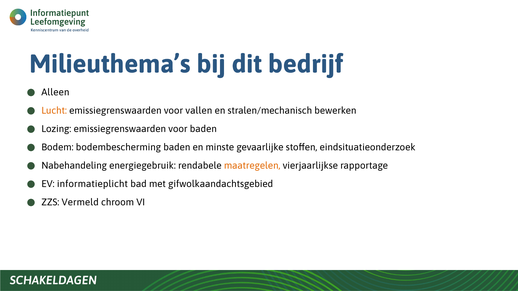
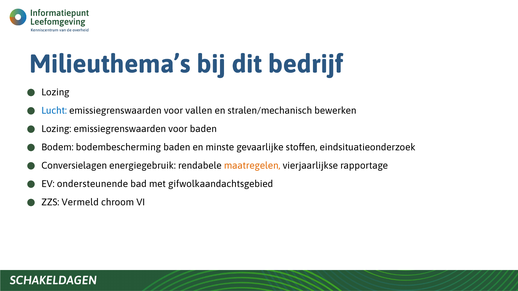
Alleen at (55, 92): Alleen -> Lozing
Lucht colour: orange -> blue
Nabehandeling: Nabehandeling -> Conversielagen
informatieplicht: informatieplicht -> ondersteunende
